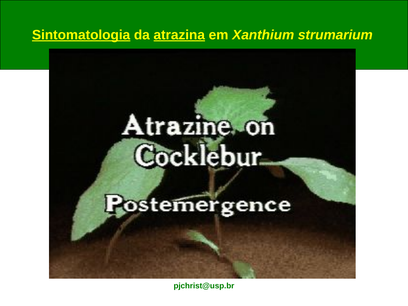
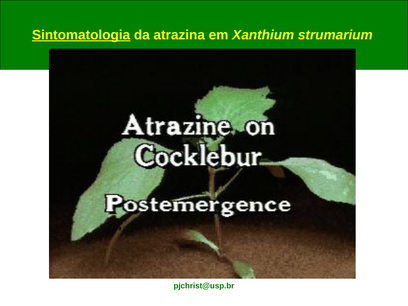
atrazina underline: present -> none
